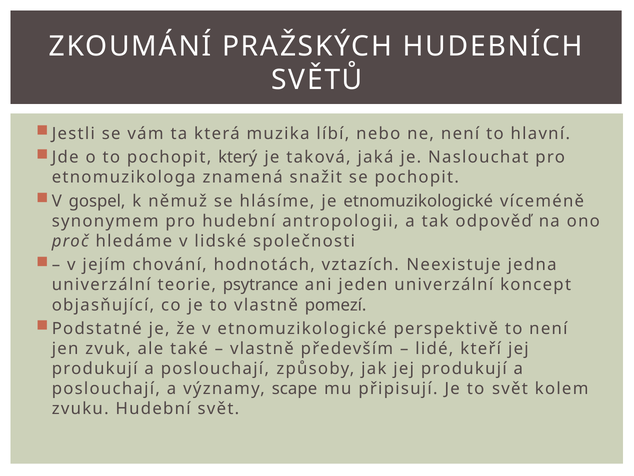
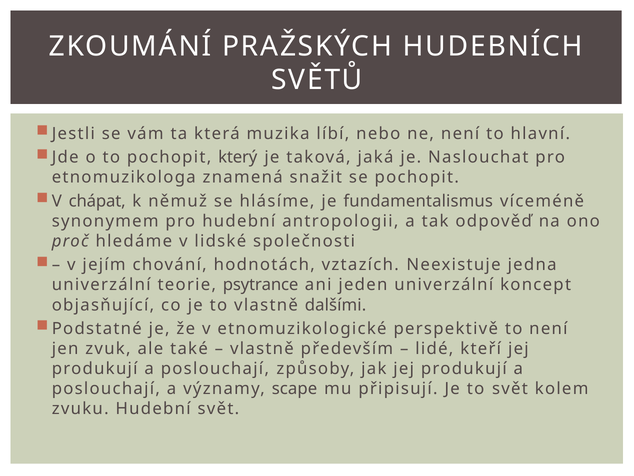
gospel: gospel -> chápat
je etnomuzikologické: etnomuzikologické -> fundamentalismus
pomezí: pomezí -> dalšími
